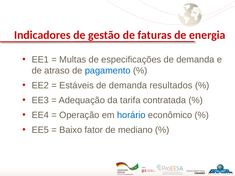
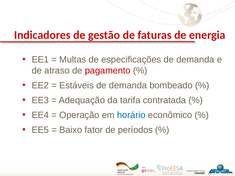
pagamento colour: blue -> red
resultados: resultados -> bombeado
mediano: mediano -> períodos
